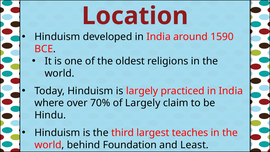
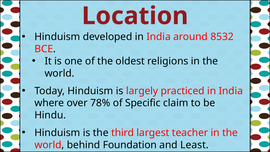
1590: 1590 -> 8532
70%: 70% -> 78%
of Largely: Largely -> Specific
teaches: teaches -> teacher
